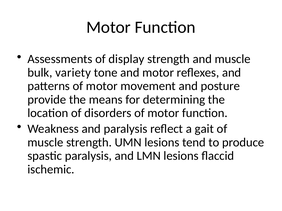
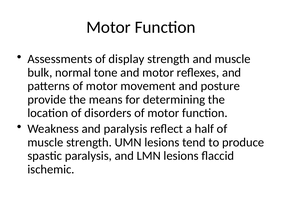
variety: variety -> normal
gait: gait -> half
